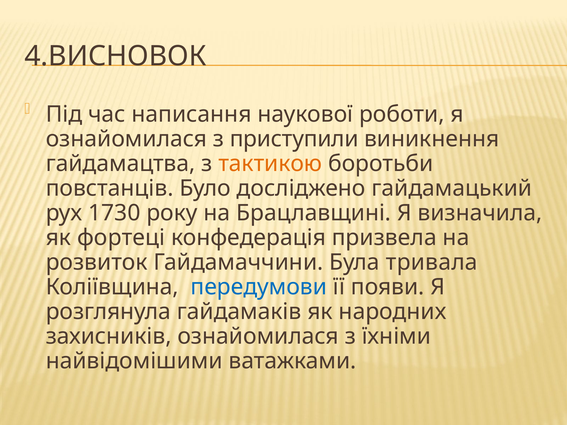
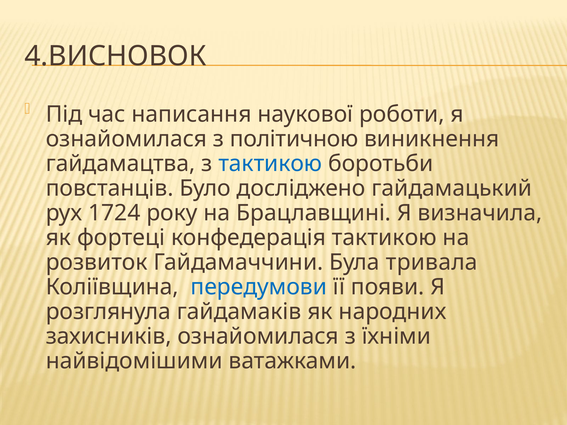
приступили: приступили -> політичною
тактикою at (270, 164) colour: orange -> blue
1730: 1730 -> 1724
конфедерація призвела: призвела -> тактикою
